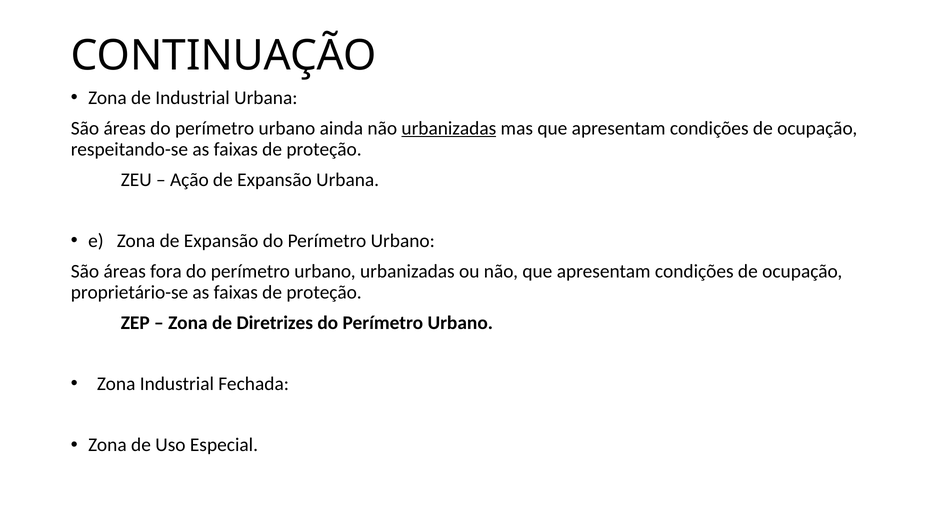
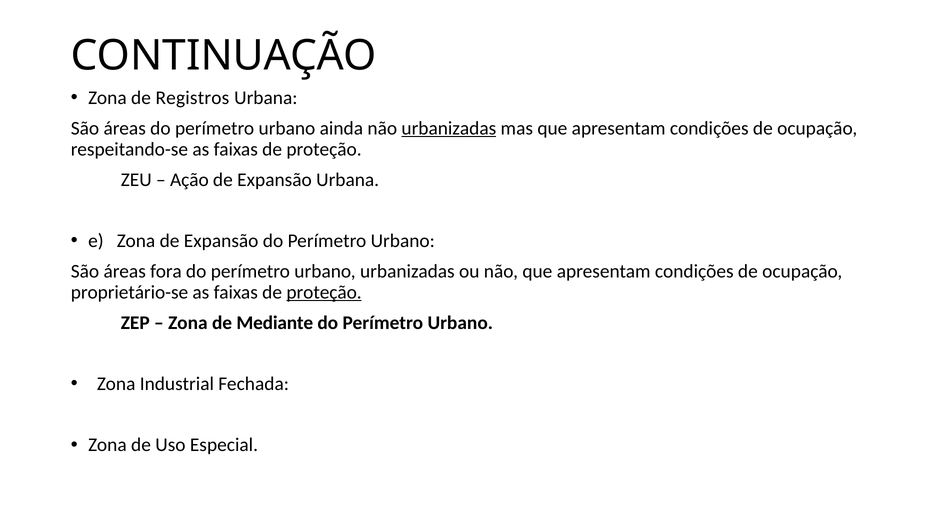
de Industrial: Industrial -> Registros
proteção at (324, 293) underline: none -> present
Diretrizes: Diretrizes -> Mediante
